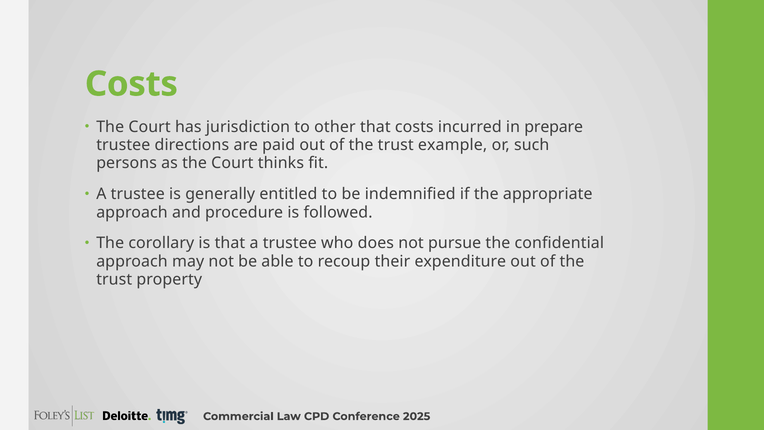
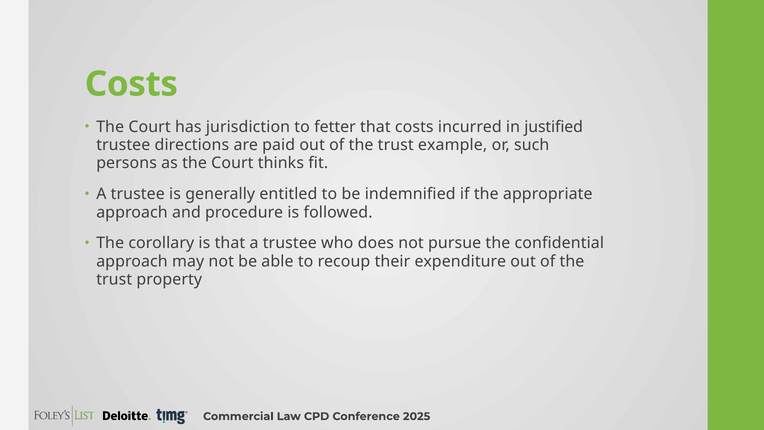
other: other -> fetter
prepare: prepare -> justified
